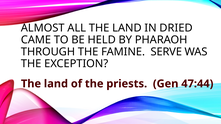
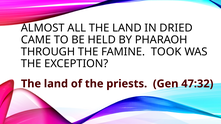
SERVE: SERVE -> TOOK
47:44: 47:44 -> 47:32
